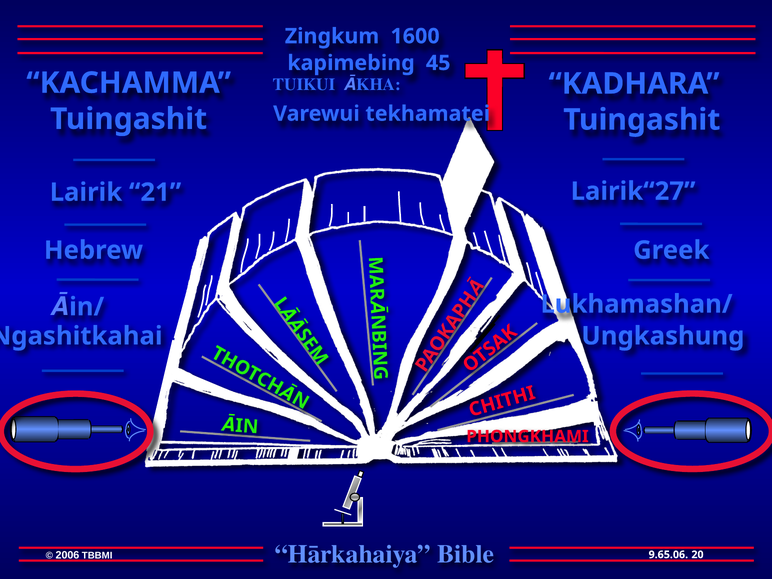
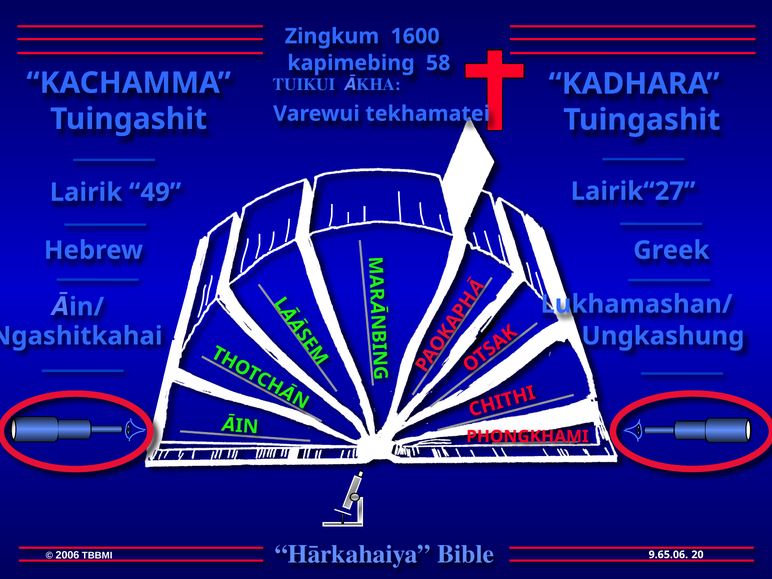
45: 45 -> 58
21: 21 -> 49
